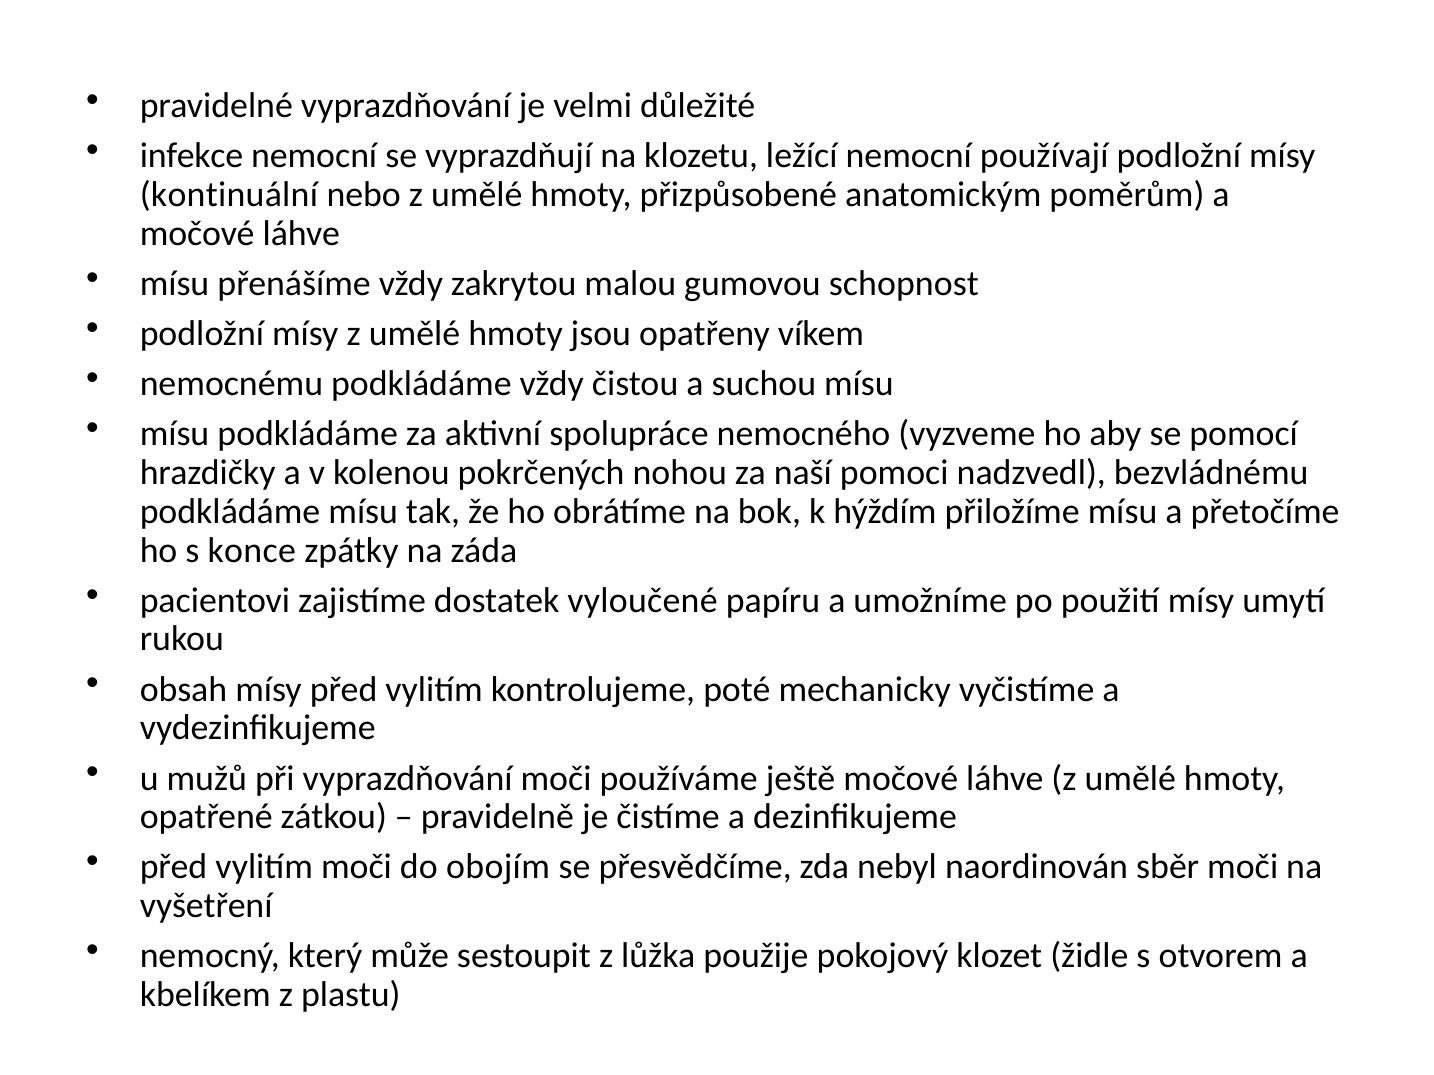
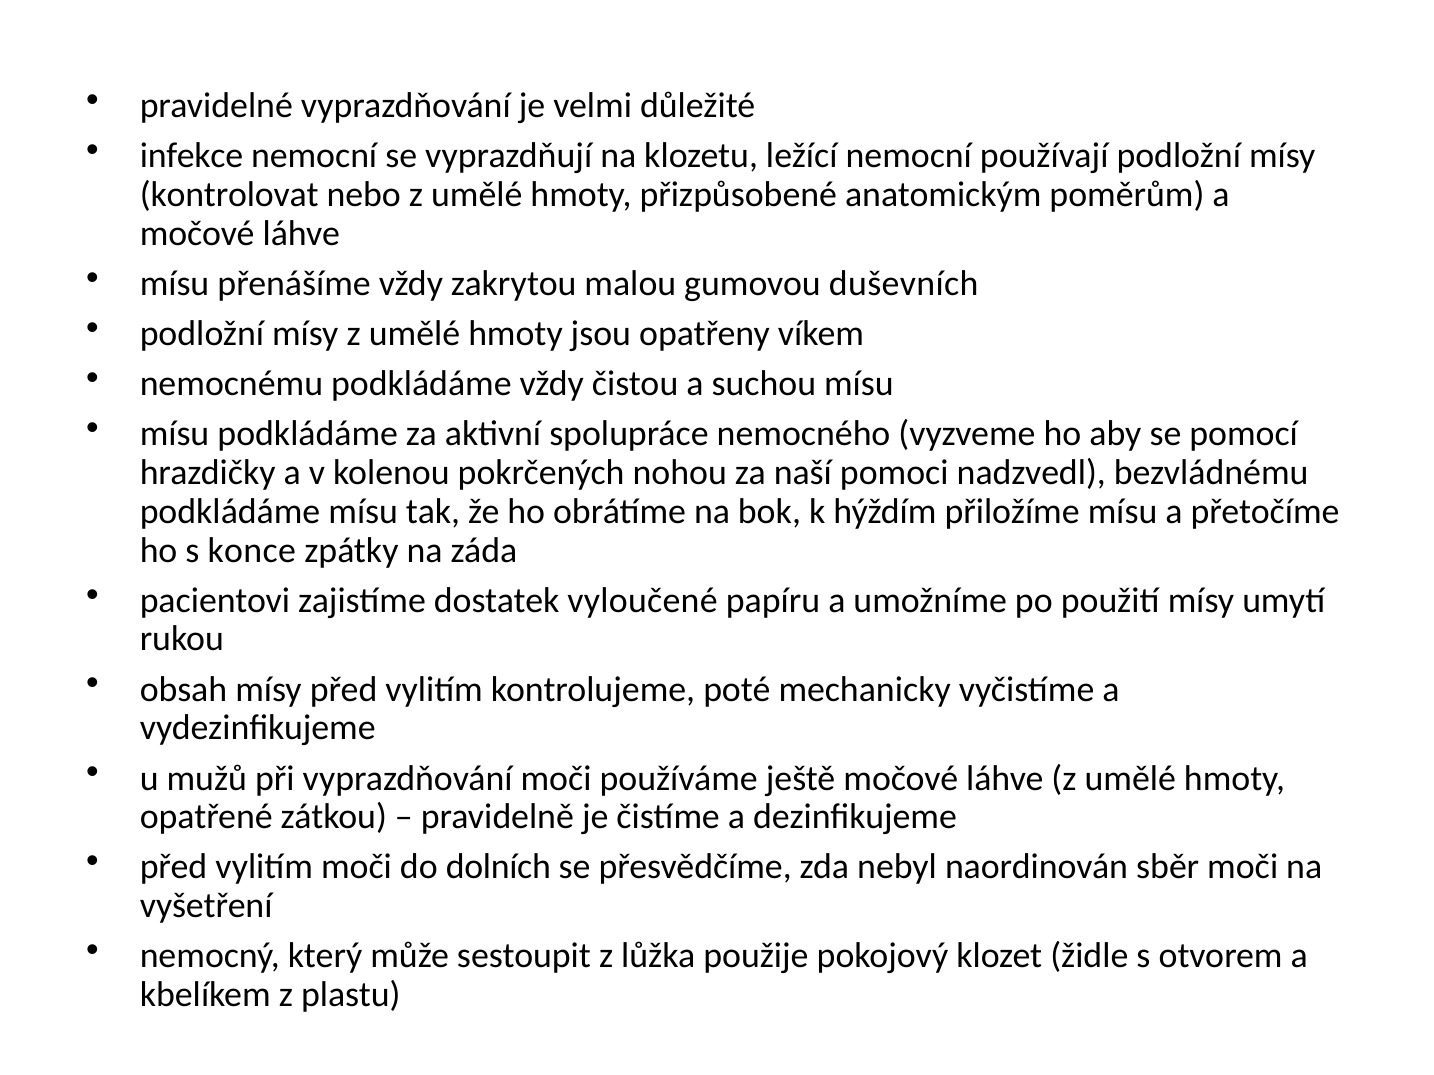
kontinuální: kontinuální -> kontrolovat
schopnost: schopnost -> duševních
obojím: obojím -> dolních
